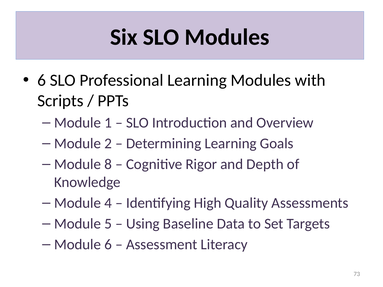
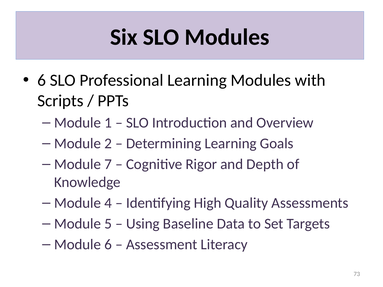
8: 8 -> 7
